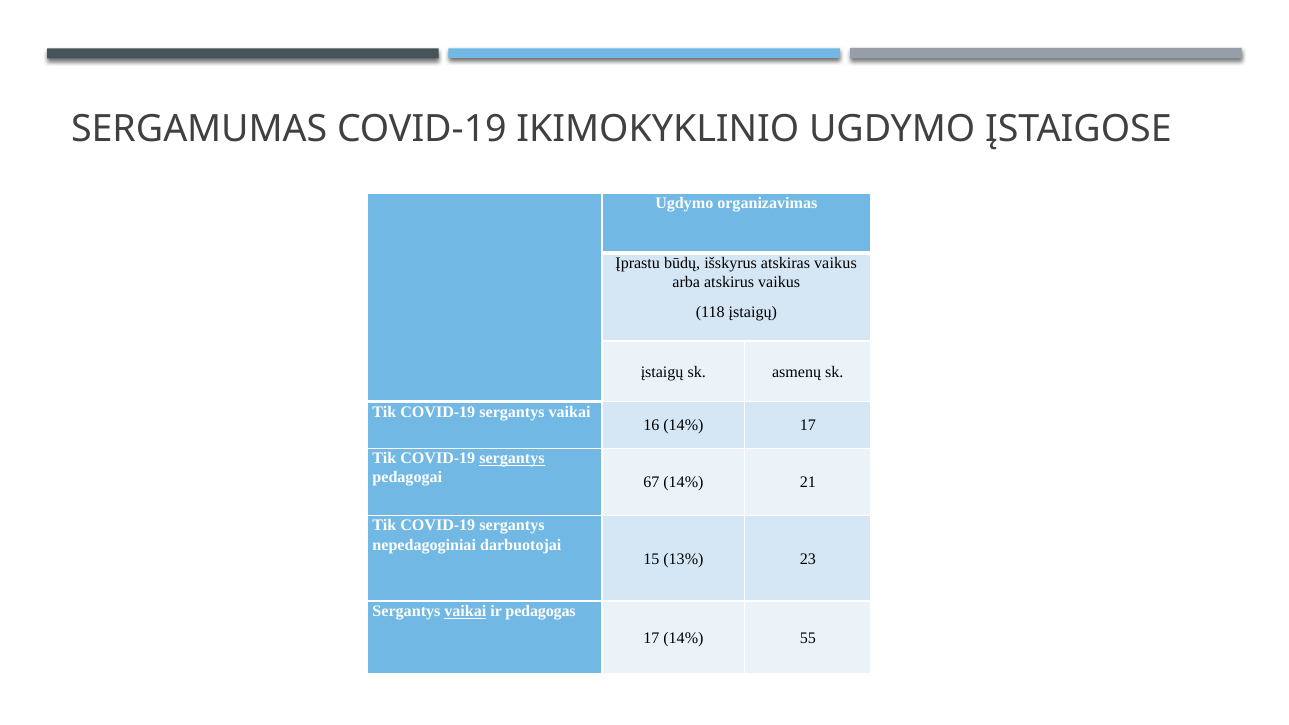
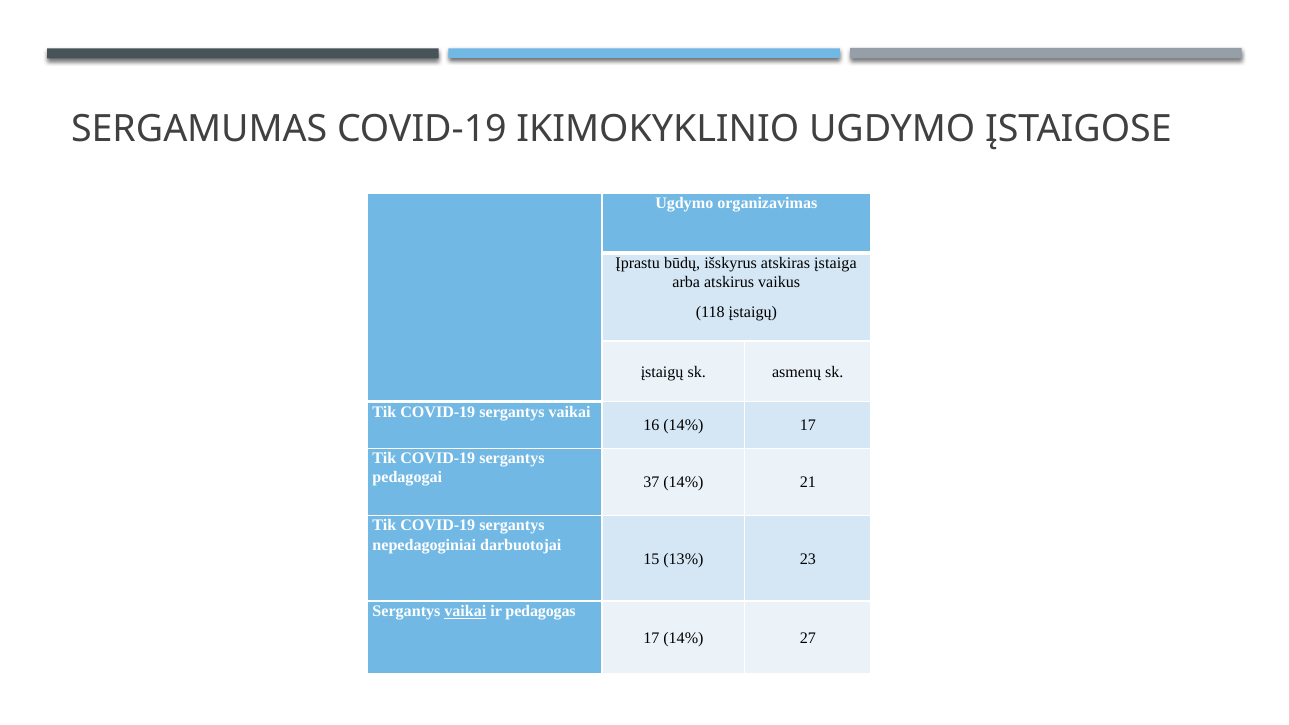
atskiras vaikus: vaikus -> įstaiga
sergantys at (512, 458) underline: present -> none
67: 67 -> 37
55: 55 -> 27
